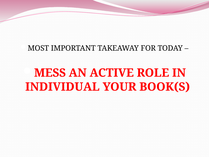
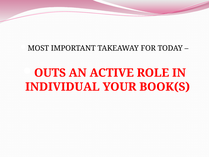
MESS: MESS -> OUTS
